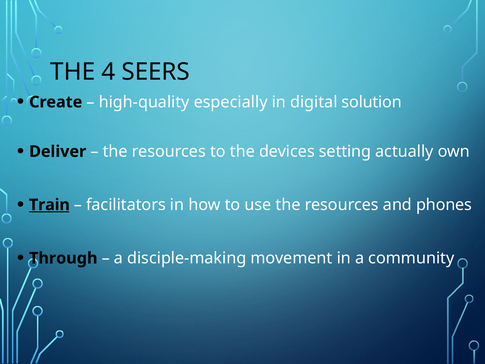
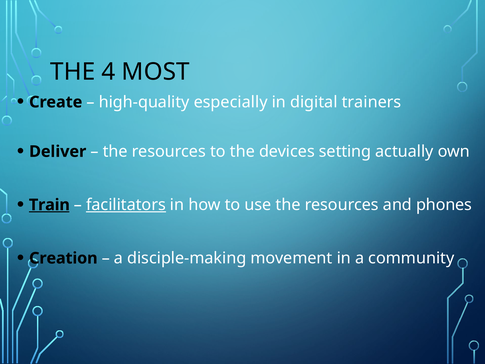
SEERS: SEERS -> MOST
solution: solution -> trainers
facilitators underline: none -> present
Through: Through -> Creation
